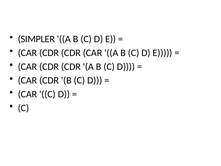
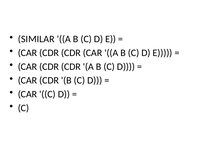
SIMPLER: SIMPLER -> SIMILAR
